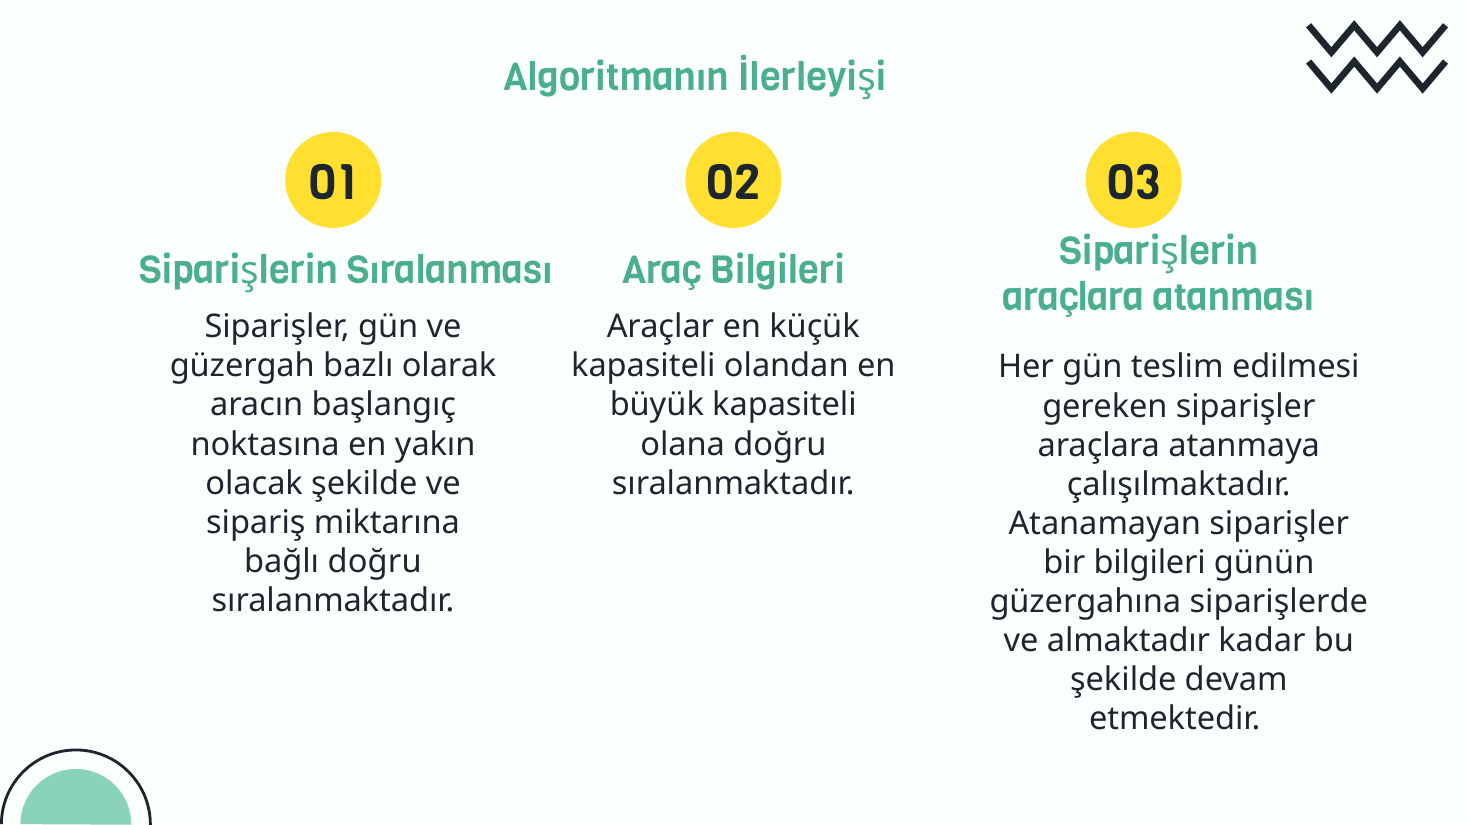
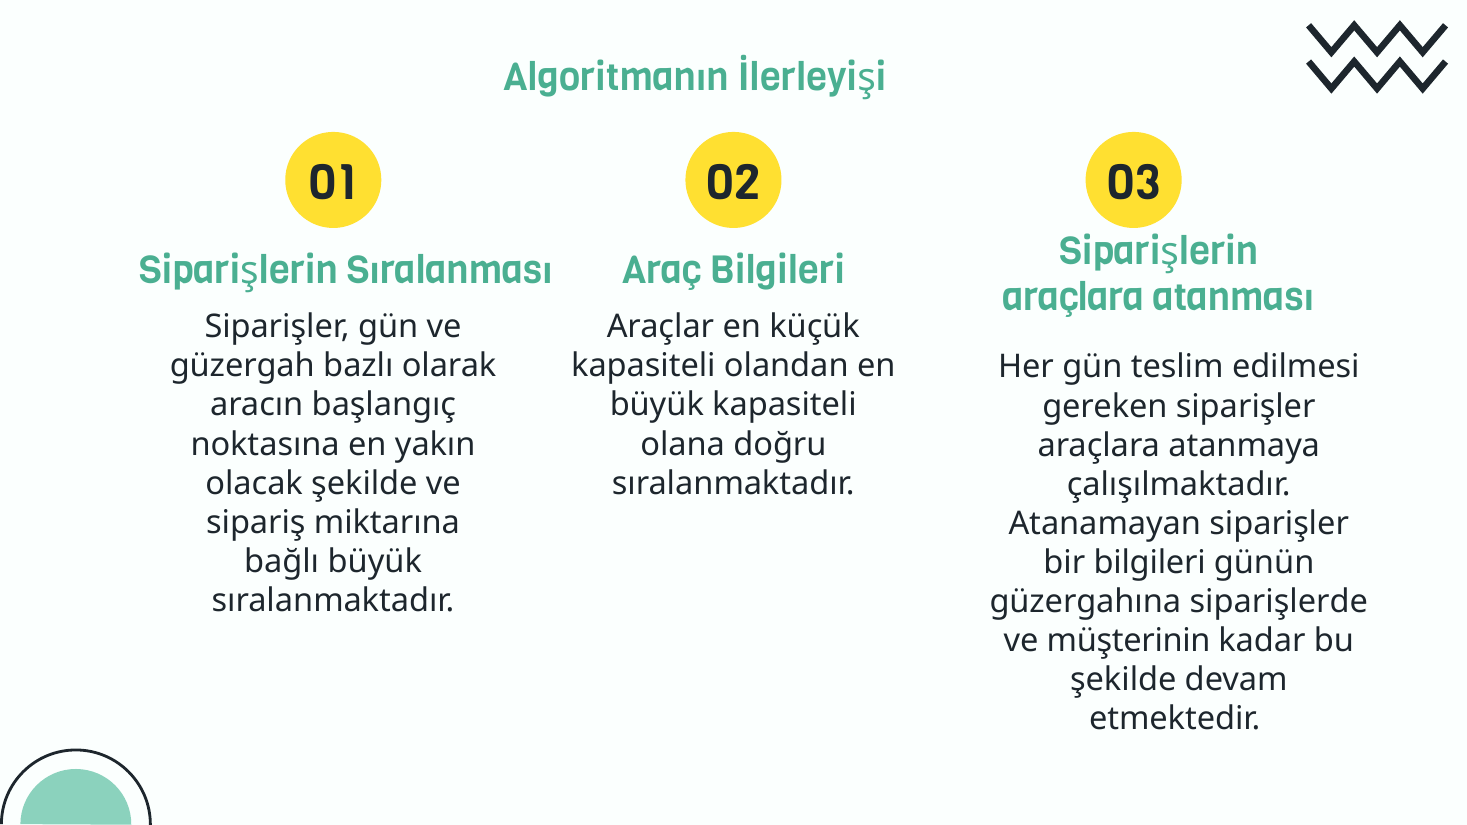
bağlı doğru: doğru -> büyük
almaktadır: almaktadır -> müşterinin
